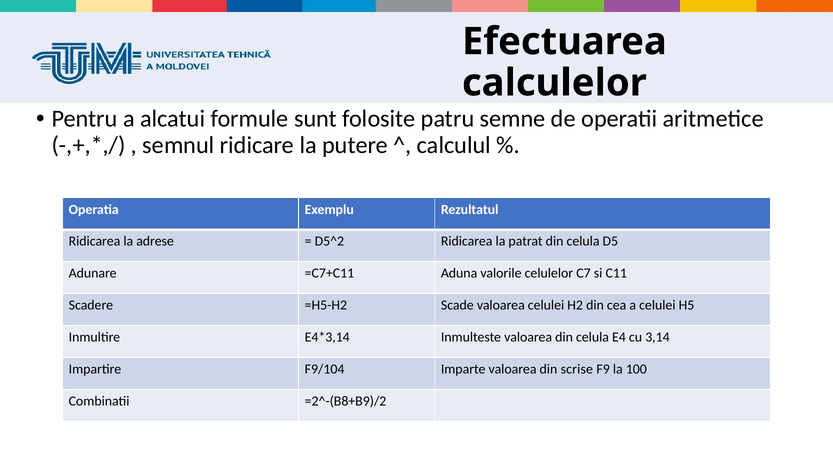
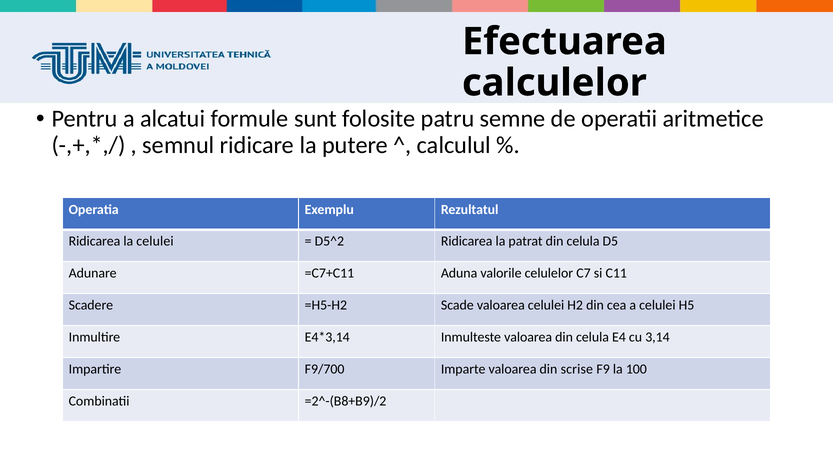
la adrese: adrese -> celulei
F9/104: F9/104 -> F9/700
